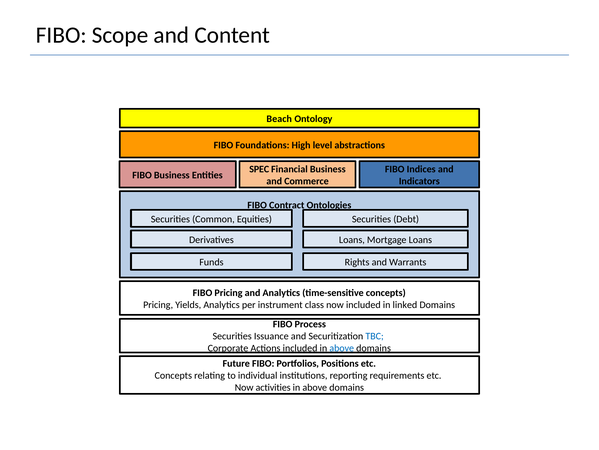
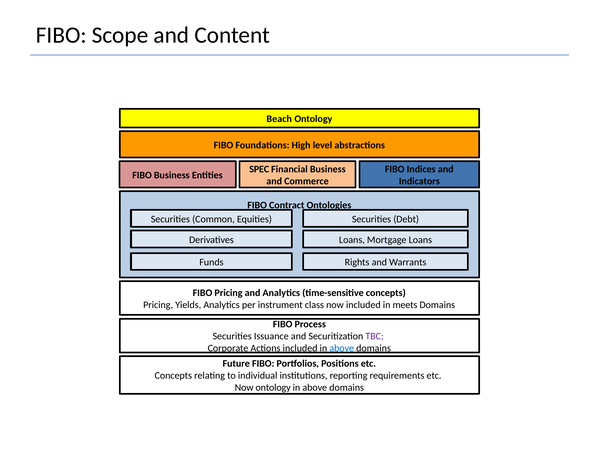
linked: linked -> meets
TBC colour: blue -> purple
Now activities: activities -> ontology
